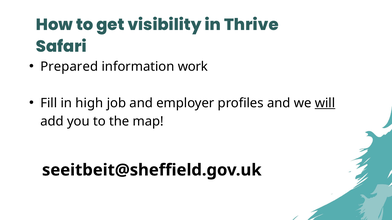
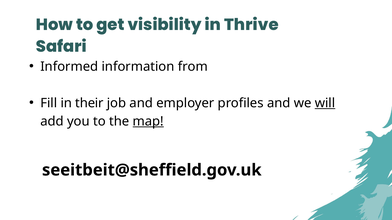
Prepared: Prepared -> Informed
work: work -> from
high: high -> their
map underline: none -> present
